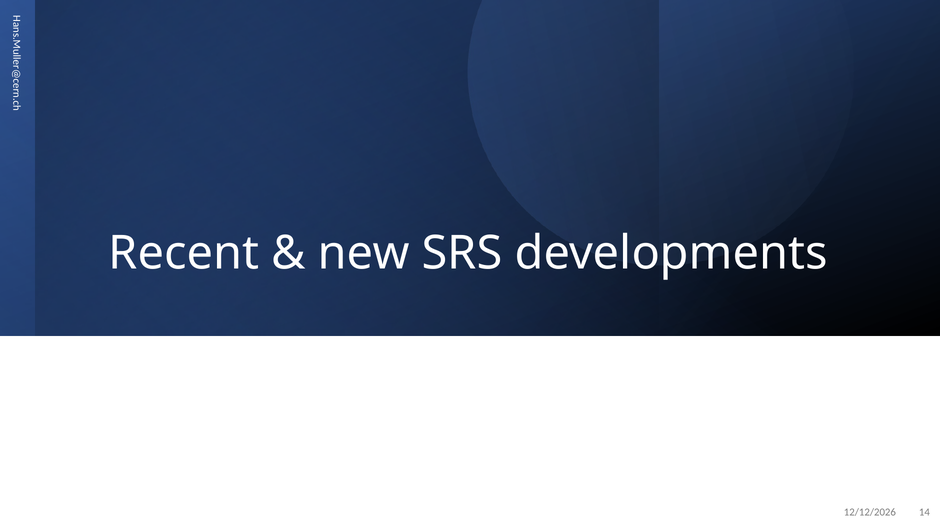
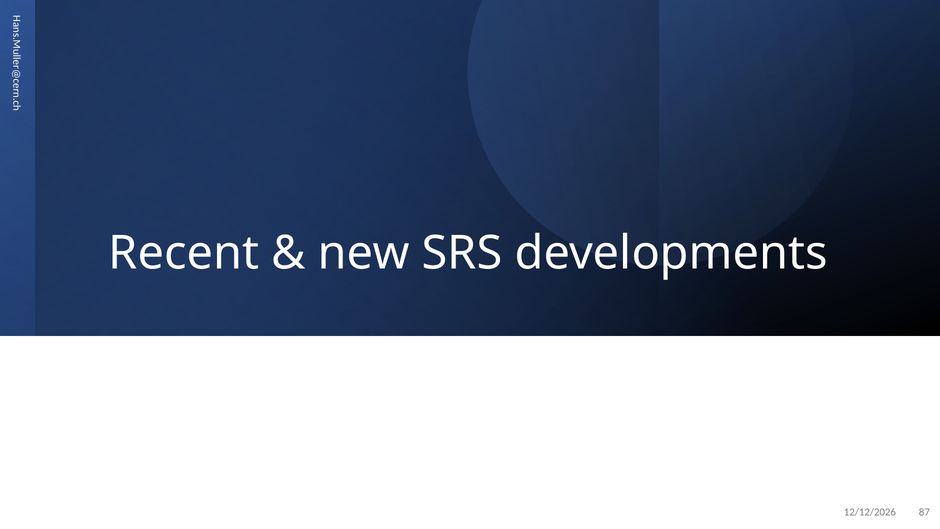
14: 14 -> 87
